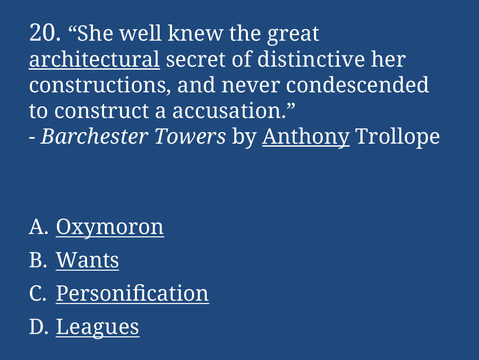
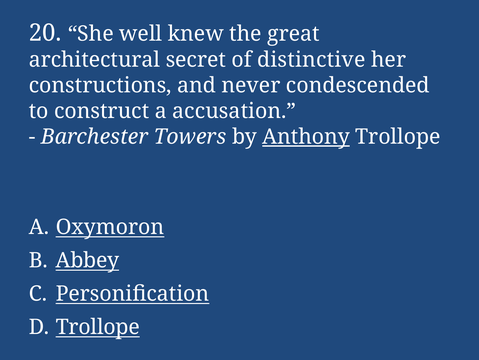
architectural underline: present -> none
Wants: Wants -> Abbey
Leagues at (98, 326): Leagues -> Trollope
